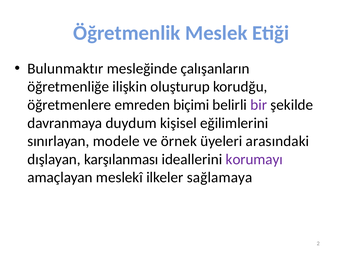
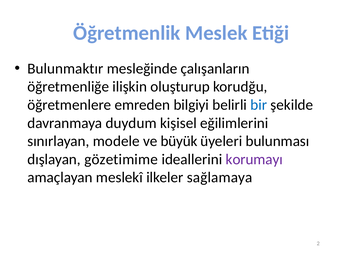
biçimi: biçimi -> bilgiyi
bir colour: purple -> blue
örnek: örnek -> büyük
arasındaki: arasındaki -> bulunması
karşılanması: karşılanması -> gözetimime
